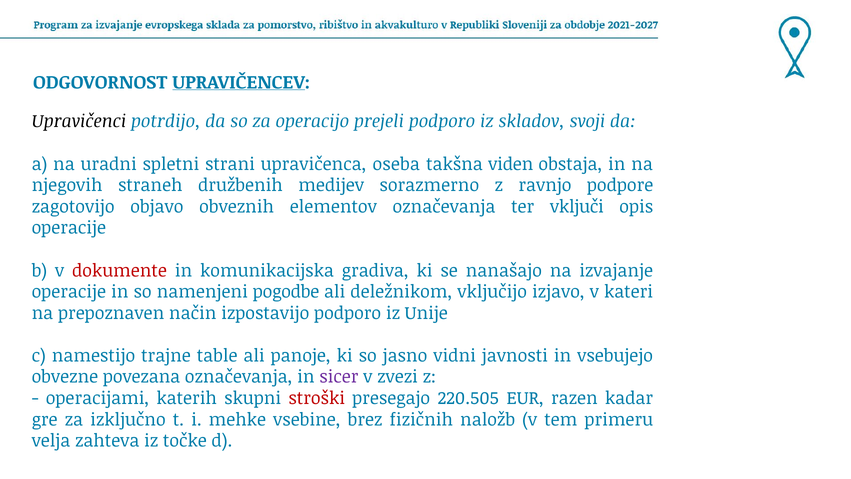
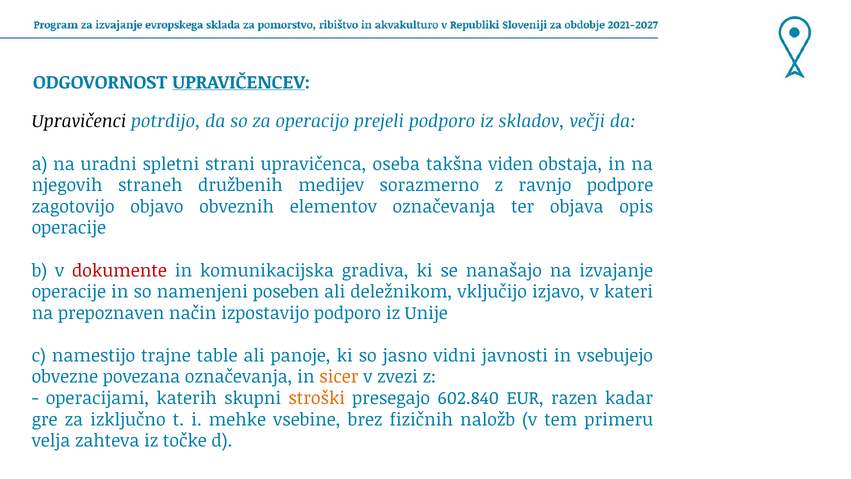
svoji: svoji -> večji
vključi: vključi -> objava
pogodbe: pogodbe -> poseben
sicer colour: purple -> orange
stroški colour: red -> orange
220.505: 220.505 -> 602.840
